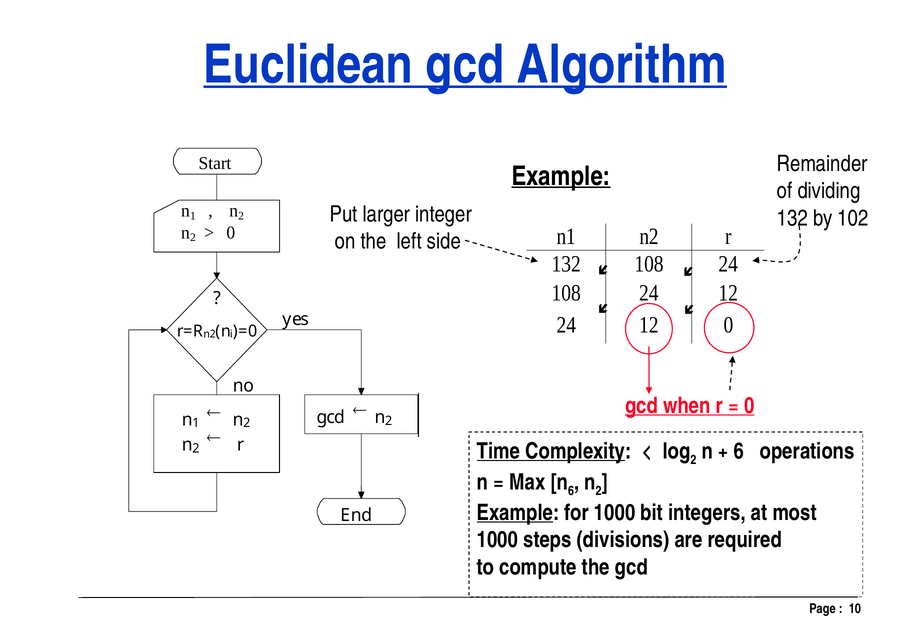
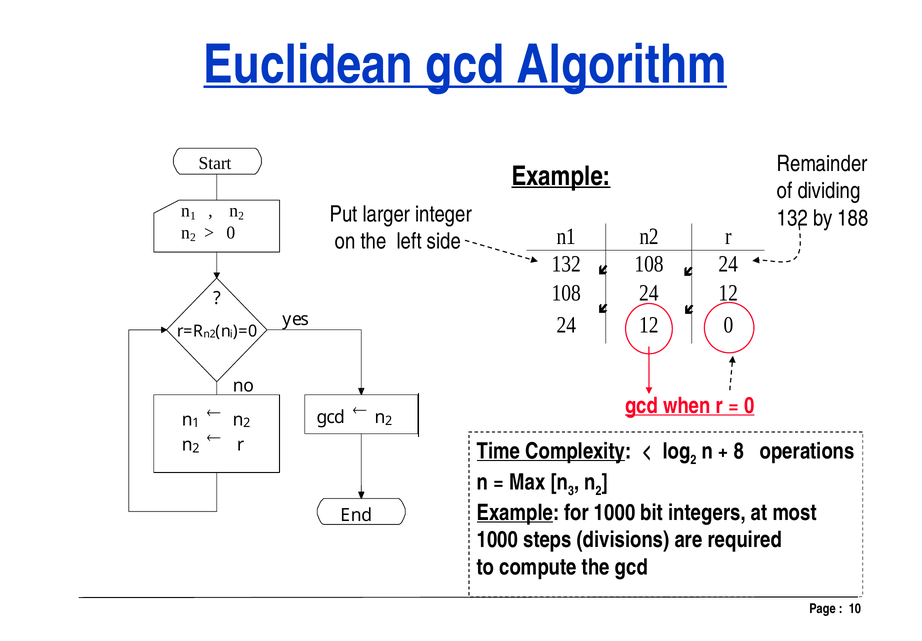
102: 102 -> 188
6 at (739, 451): 6 -> 8
n 6: 6 -> 3
